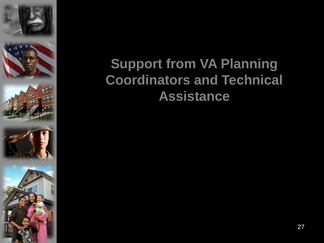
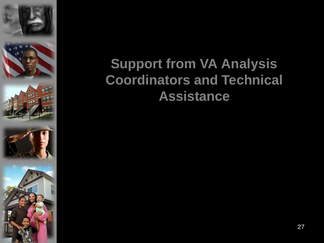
Planning: Planning -> Analysis
